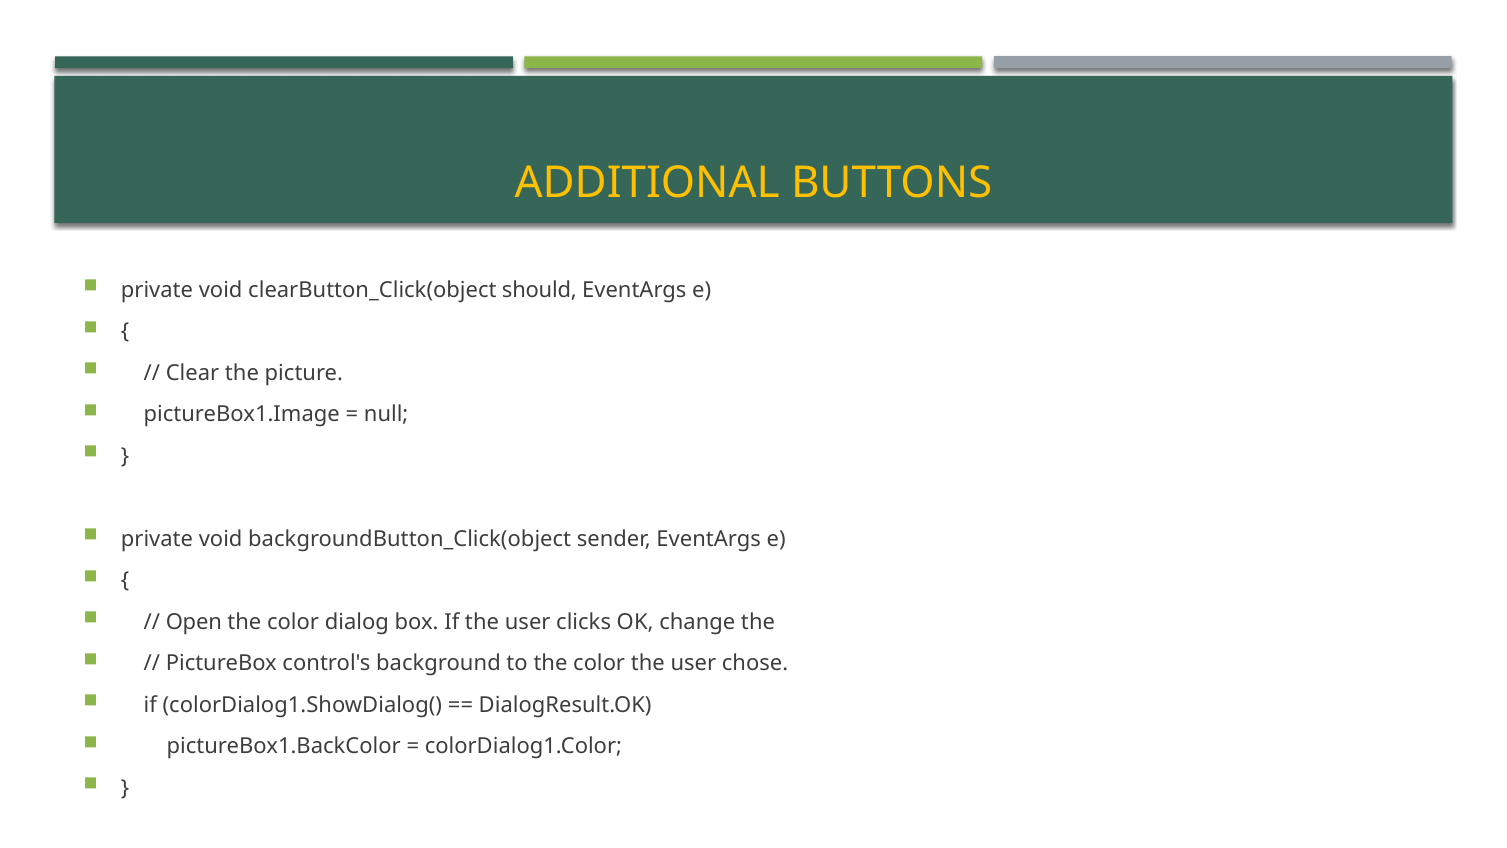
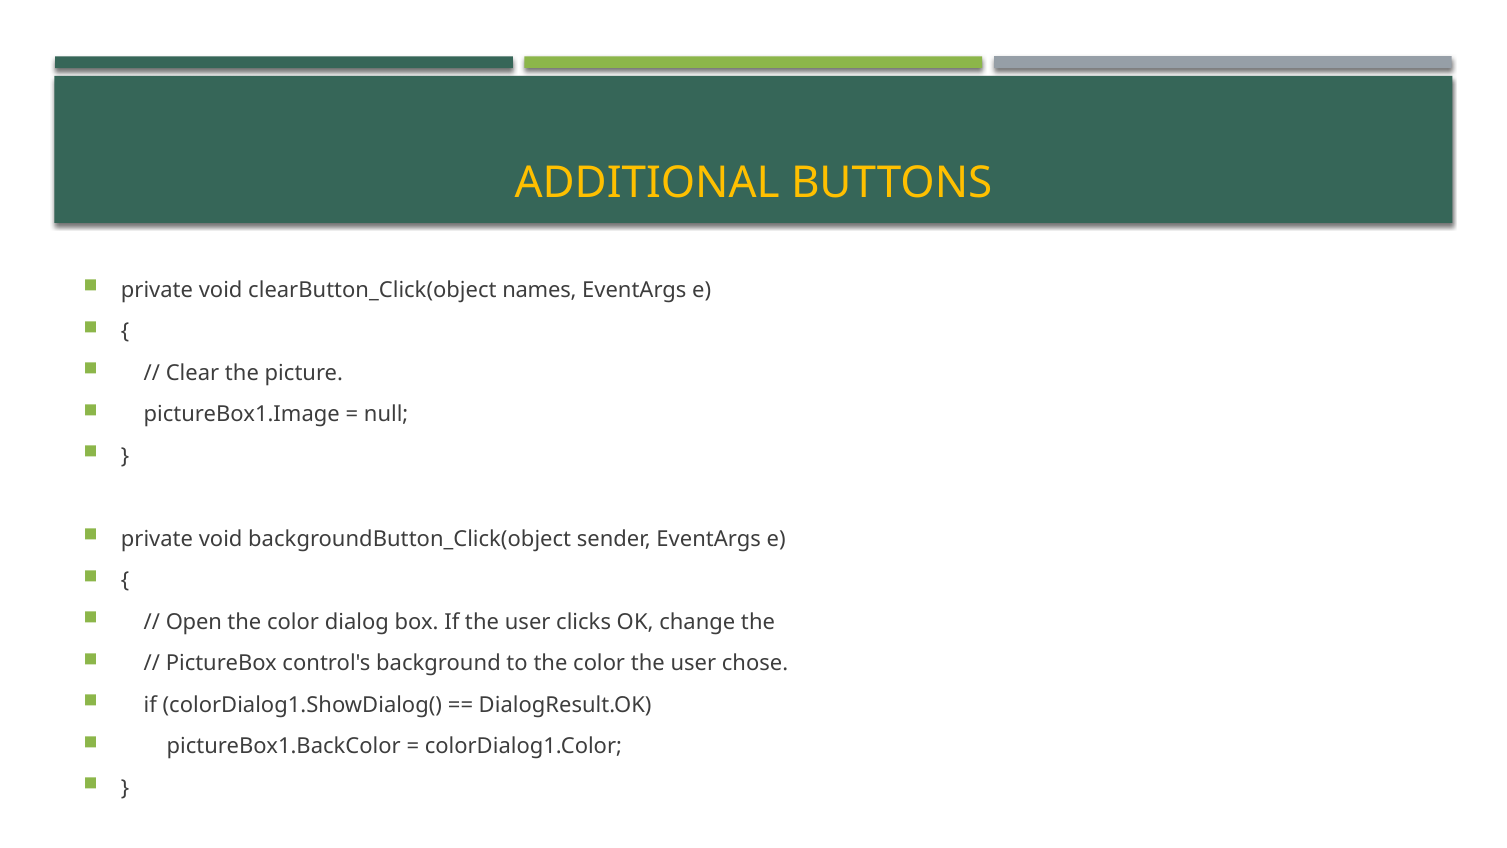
should: should -> names
